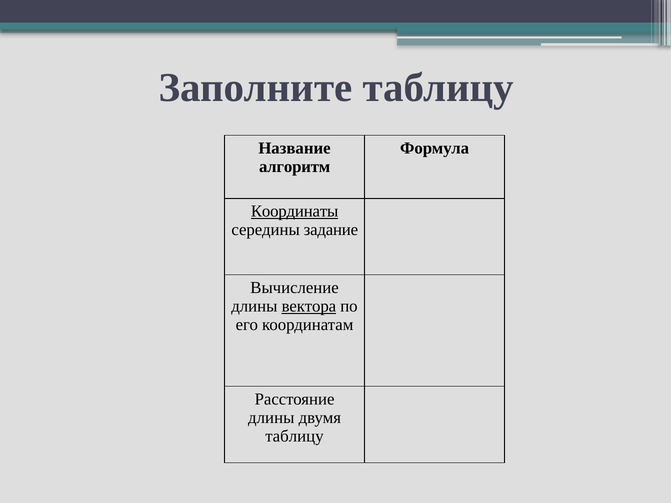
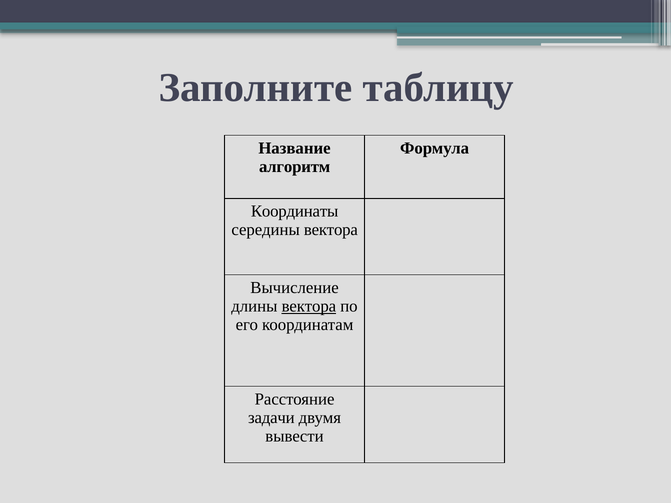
Координаты underline: present -> none
середины задание: задание -> вектора
длины at (271, 418): длины -> задачи
таблицу at (295, 436): таблицу -> вывести
